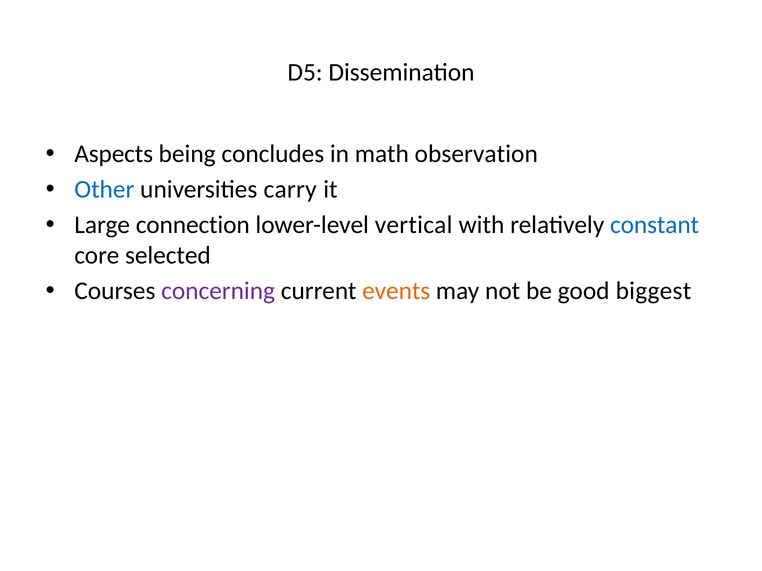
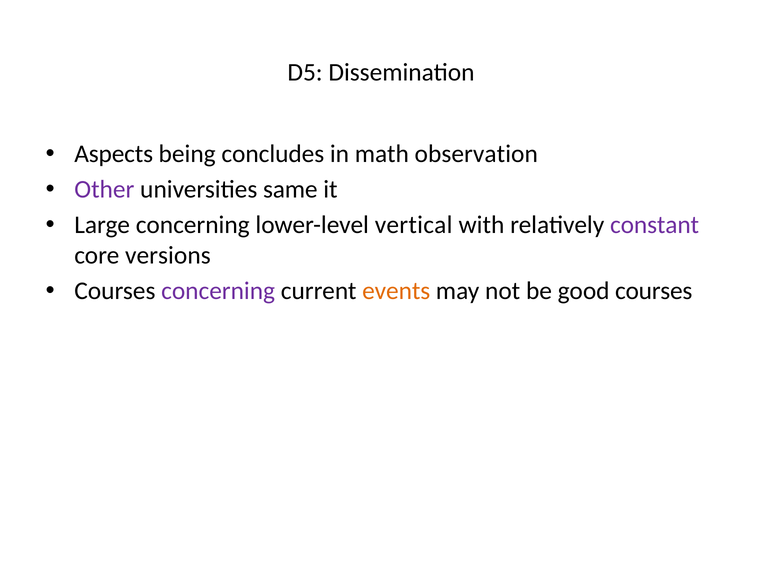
Other colour: blue -> purple
carry: carry -> same
Large connection: connection -> concerning
constant colour: blue -> purple
selected: selected -> versions
good biggest: biggest -> courses
